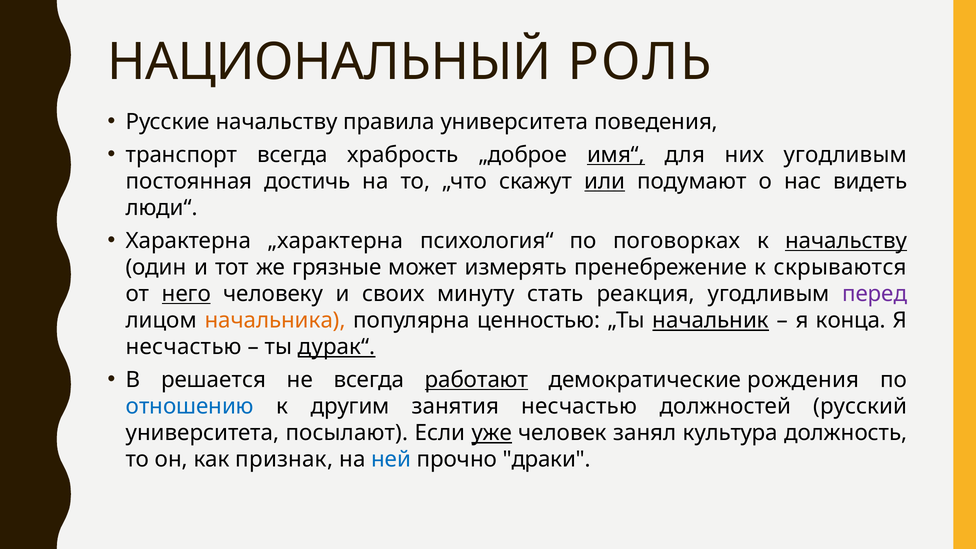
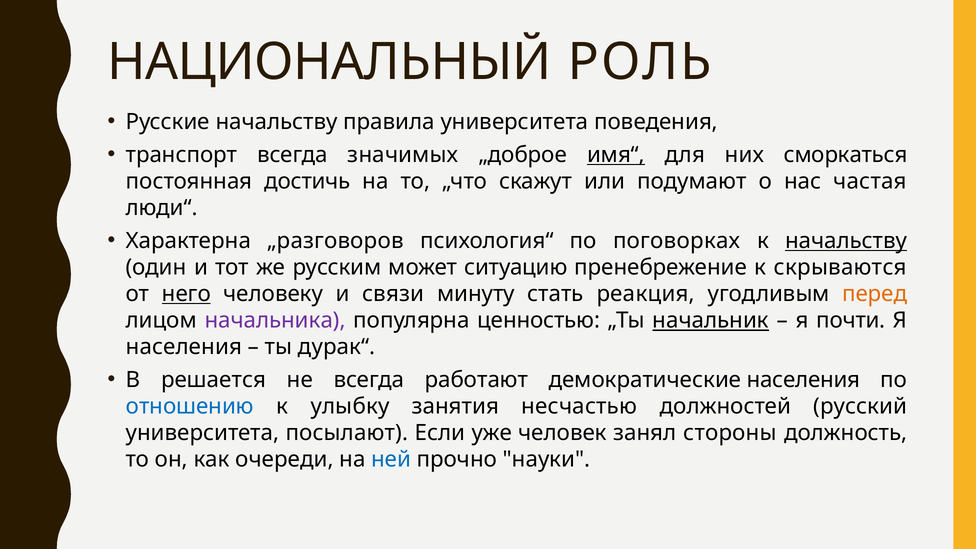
храбрость: храбрость -> значимых
них угодливым: угодливым -> сморкаться
или underline: present -> none
видеть: видеть -> частая
„характерна: „характерна -> „разговоров
грязные: грязные -> русским
измерять: измерять -> ситуацию
своих: своих -> связи
перед colour: purple -> orange
начальника colour: orange -> purple
конца: конца -> почти
несчастью at (184, 347): несчастью -> населения
дурак“ underline: present -> none
работают underline: present -> none
демократические рождения: рождения -> населения
другим: другим -> улыбку
уже underline: present -> none
культура: культура -> стороны
признак: признак -> очереди
драки: драки -> науки
